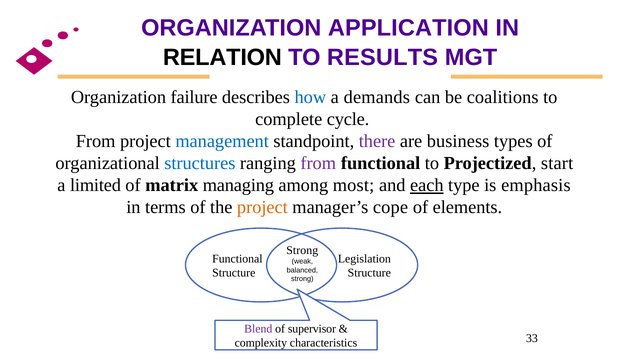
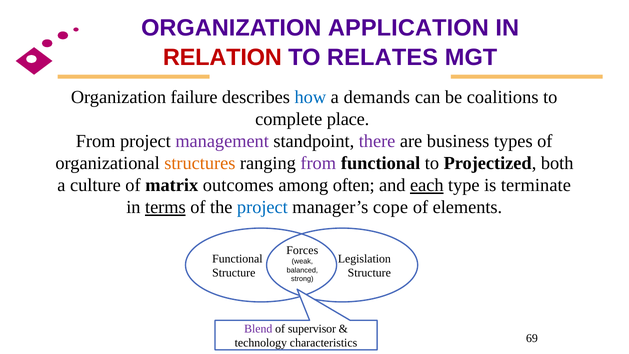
RELATION colour: black -> red
RESULTS: RESULTS -> RELATES
cycle: cycle -> place
management colour: blue -> purple
structures colour: blue -> orange
start: start -> both
limited: limited -> culture
managing: managing -> outcomes
most: most -> often
emphasis: emphasis -> terminate
terms underline: none -> present
project at (262, 207) colour: orange -> blue
Strong at (302, 250): Strong -> Forces
complexity: complexity -> technology
33: 33 -> 69
